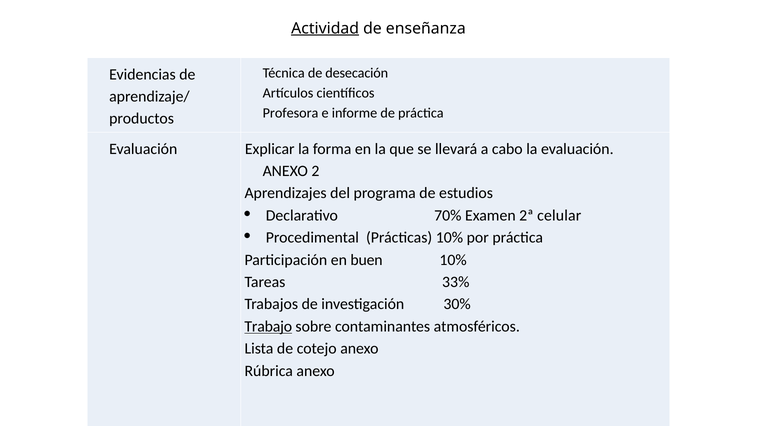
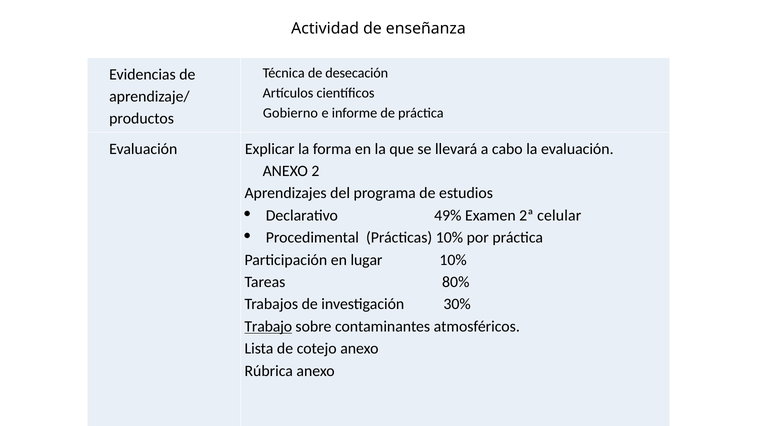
Actividad underline: present -> none
Profesora: Profesora -> Gobierno
70%: 70% -> 49%
buen: buen -> lugar
33%: 33% -> 80%
